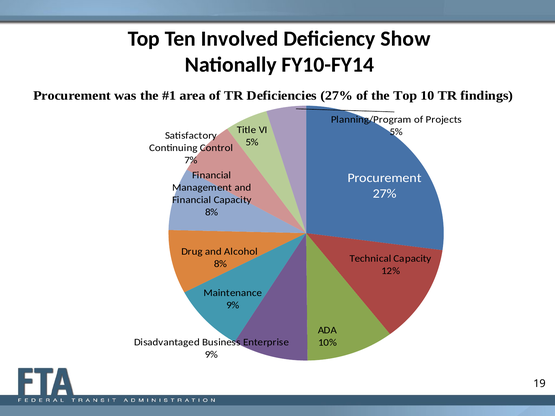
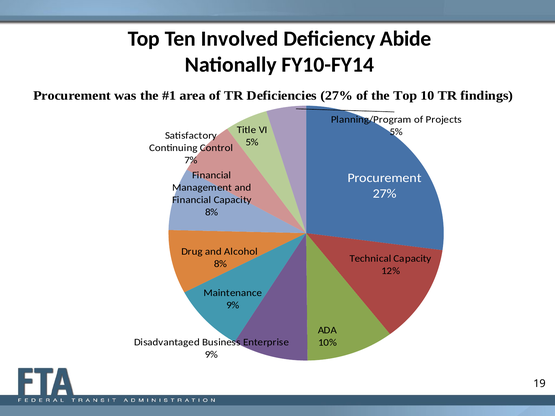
Show: Show -> Abide
